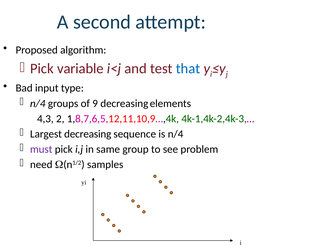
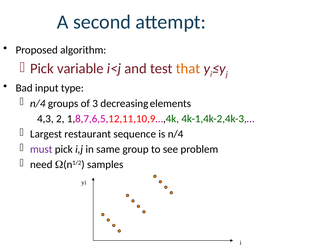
that colour: blue -> orange
9: 9 -> 3
Largest decreasing: decreasing -> restaurant
